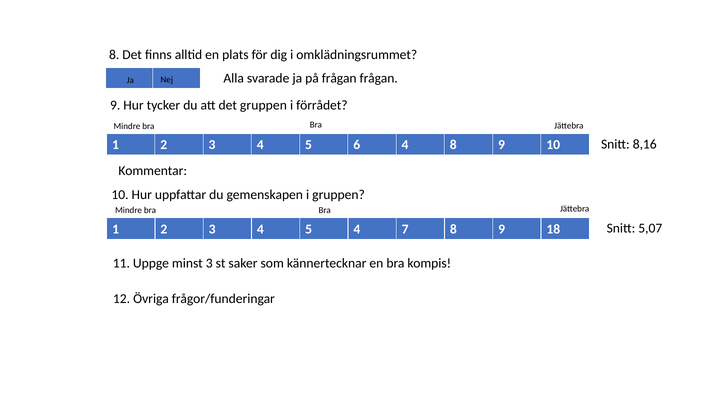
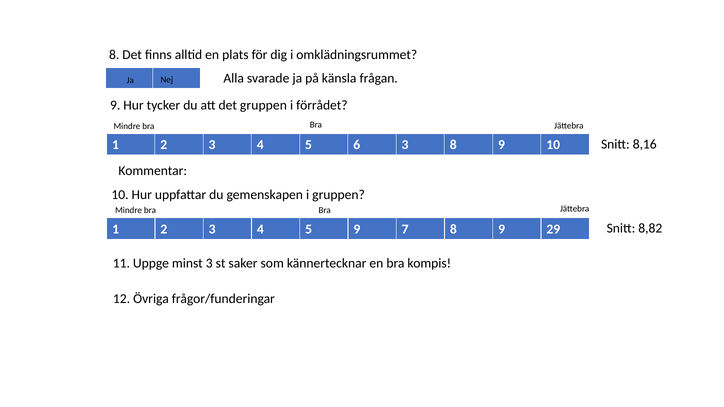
på frågan: frågan -> känsla
6 4: 4 -> 3
5,07: 5,07 -> 8,82
5 4: 4 -> 9
18: 18 -> 29
